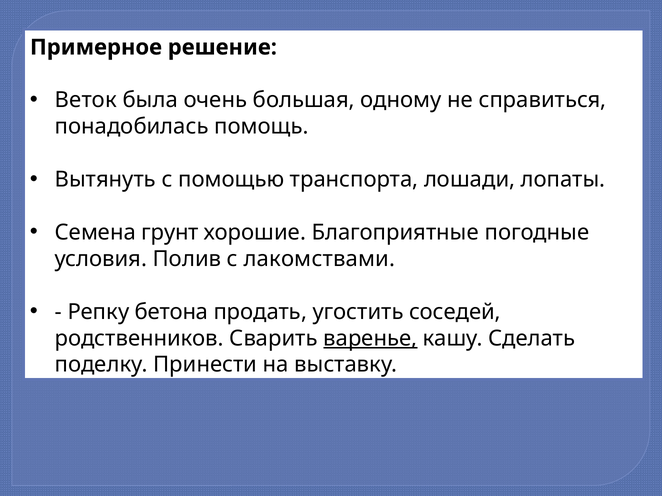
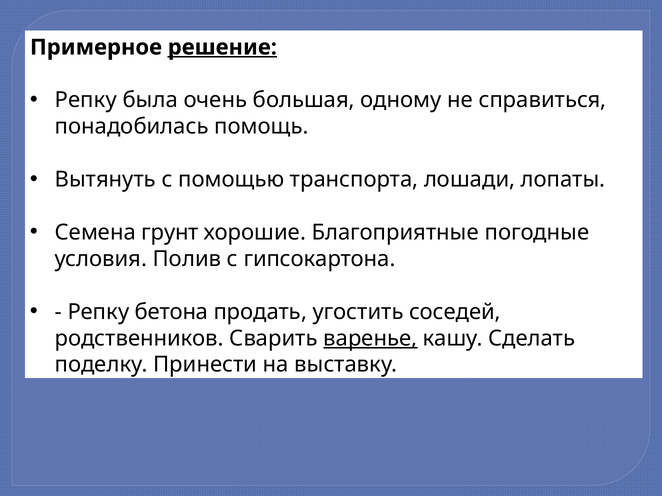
решение underline: none -> present
Веток at (86, 100): Веток -> Репку
лакомствами: лакомствами -> гипсокартона
